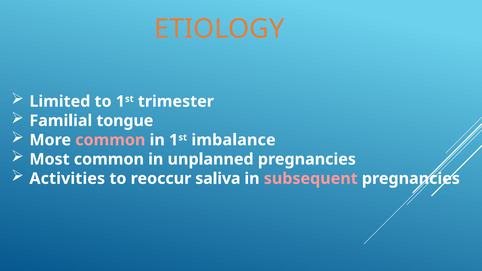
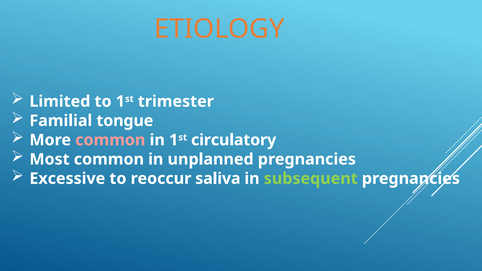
imbalance: imbalance -> circulatory
Activities: Activities -> Excessive
subsequent colour: pink -> light green
